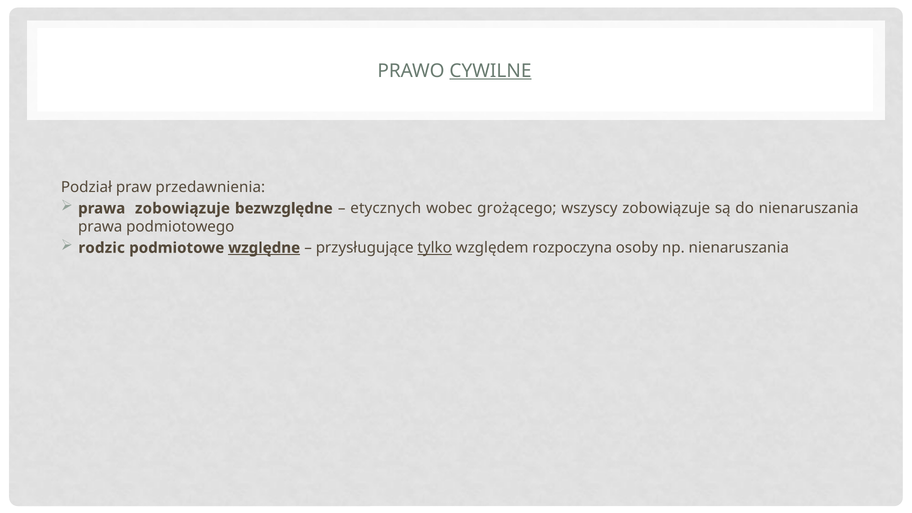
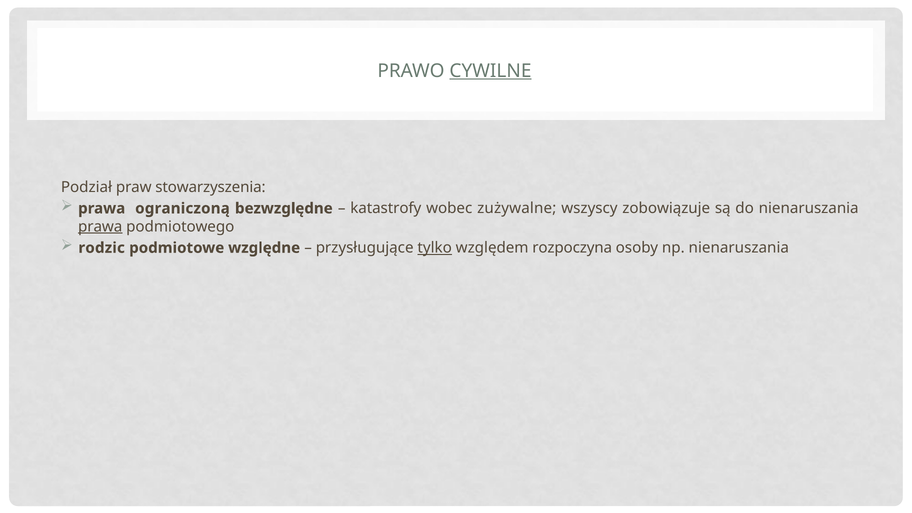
przedawnienia: przedawnienia -> stowarzyszenia
prawa zobowiązuje: zobowiązuje -> ograniczoną
etycznych: etycznych -> katastrofy
grożącego: grożącego -> zużywalne
prawa at (100, 227) underline: none -> present
względne underline: present -> none
